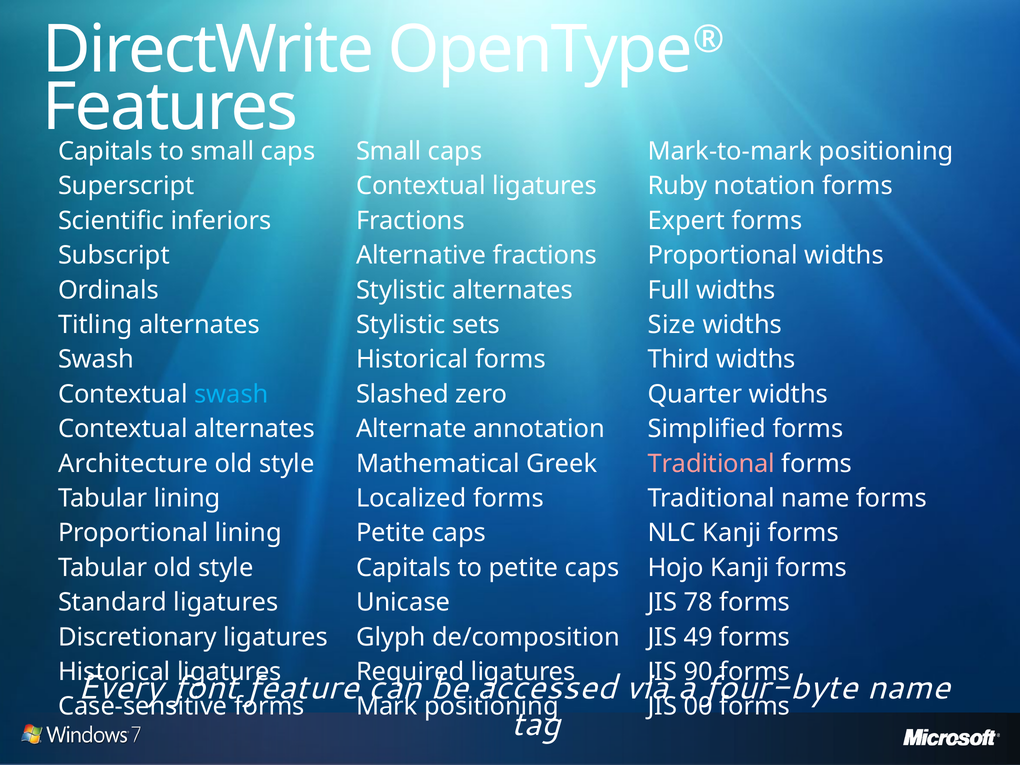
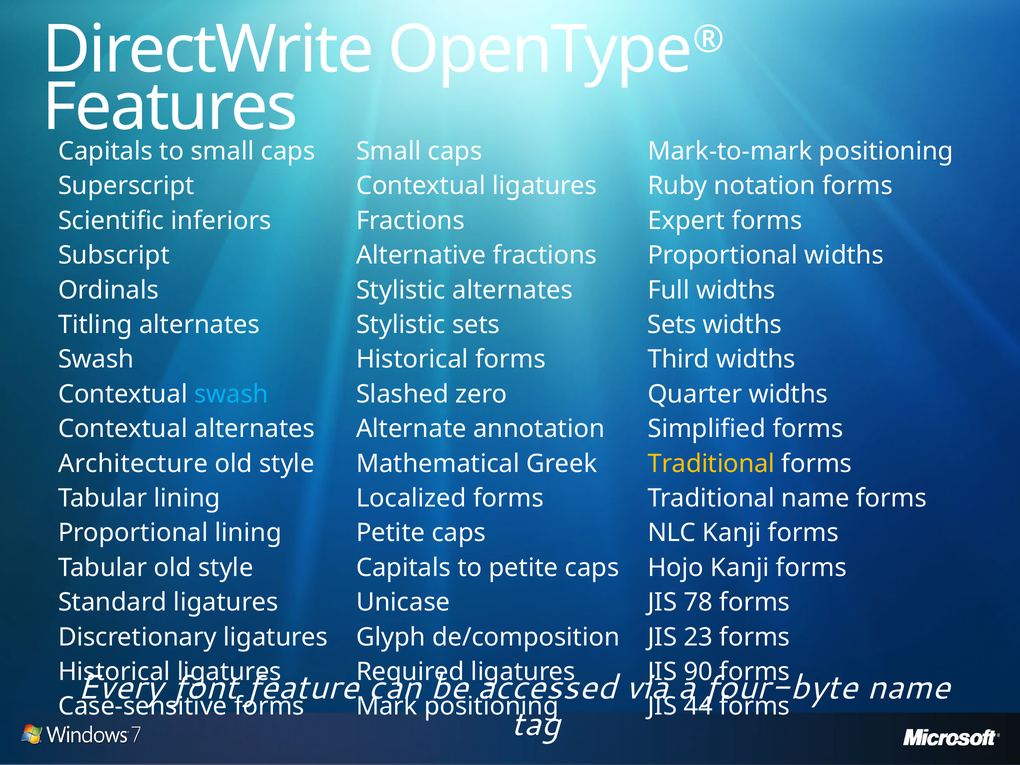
Size at (672, 325): Size -> Sets
Traditional at (711, 464) colour: pink -> yellow
49: 49 -> 23
00: 00 -> 44
